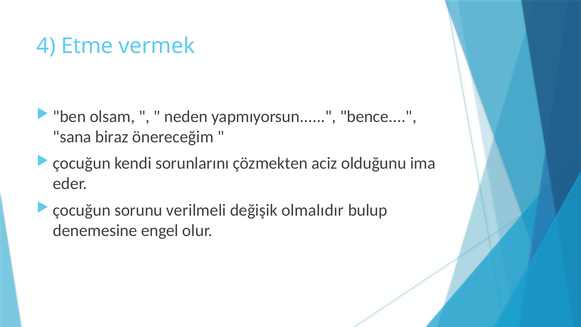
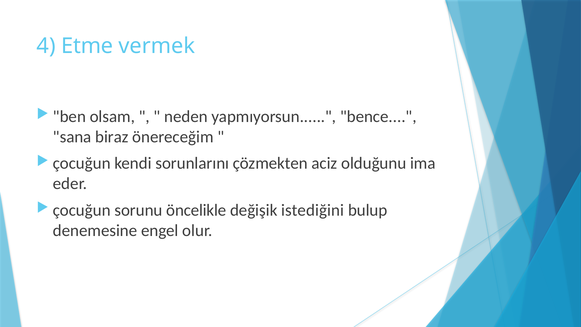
verilmeli: verilmeli -> öncelikle
olmalıdır: olmalıdır -> istediğini
